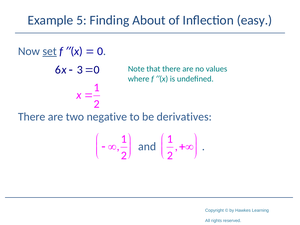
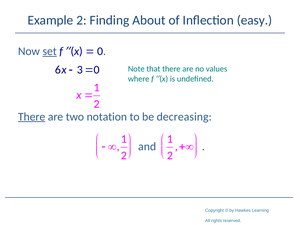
Example 5: 5 -> 2
There at (32, 117) underline: none -> present
negative: negative -> notation
derivatives: derivatives -> decreasing
